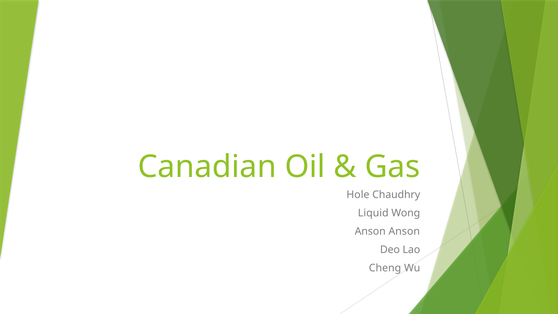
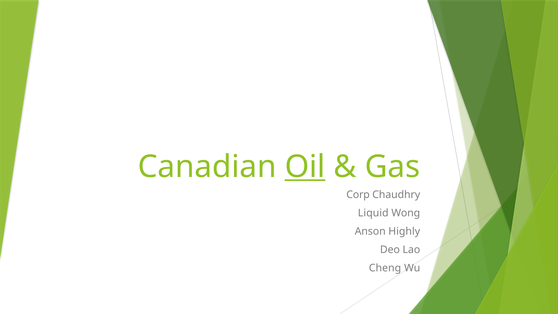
Oil underline: none -> present
Hole: Hole -> Corp
Anson Anson: Anson -> Highly
